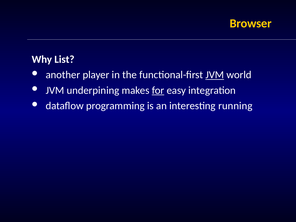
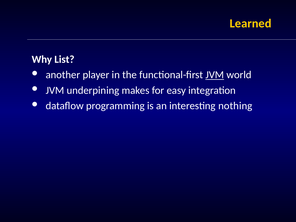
Browser: Browser -> Learned
for underline: present -> none
running: running -> nothing
